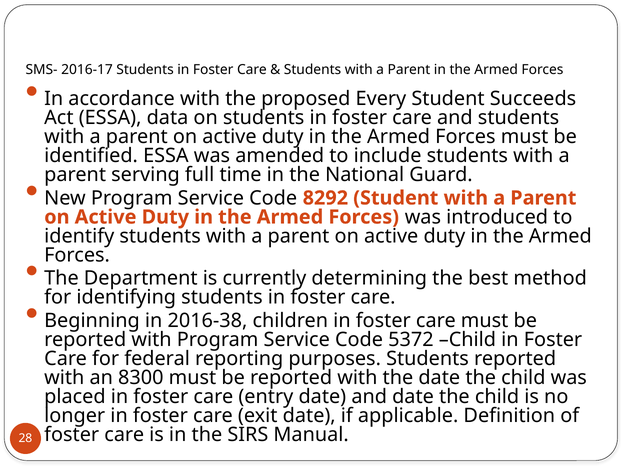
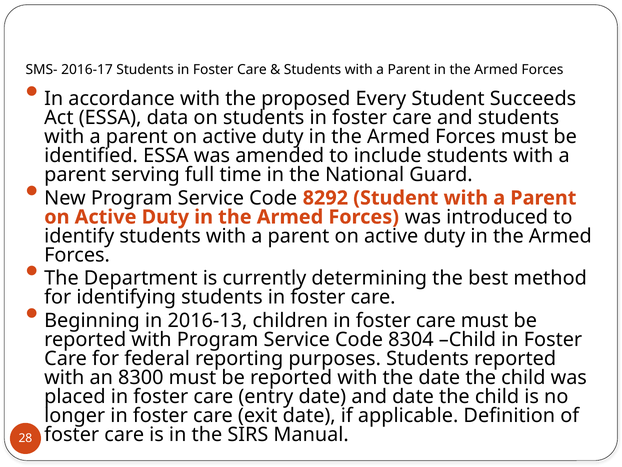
2016-38: 2016-38 -> 2016-13
5372: 5372 -> 8304
